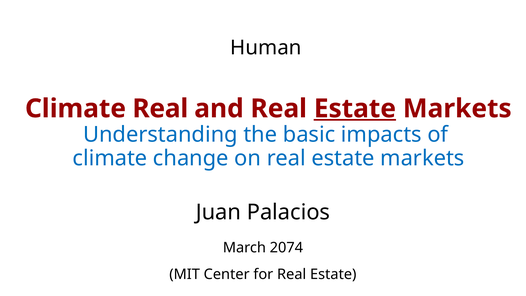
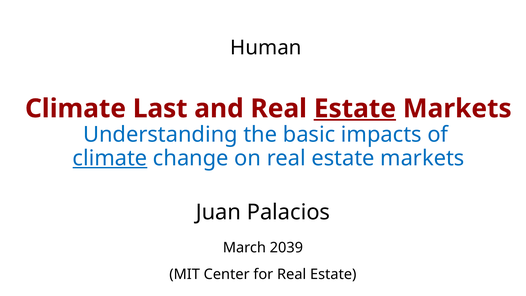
Climate Real: Real -> Last
climate at (110, 158) underline: none -> present
2074: 2074 -> 2039
